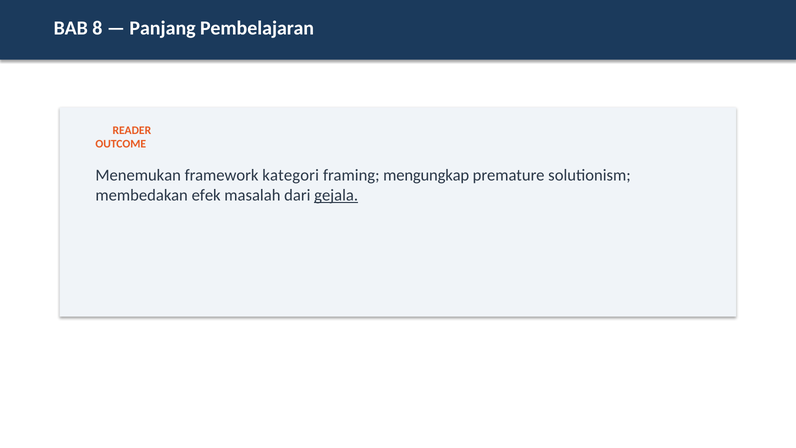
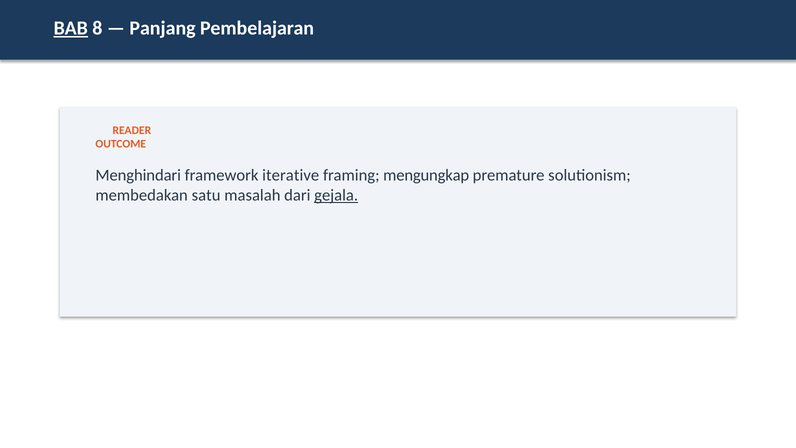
BAB underline: none -> present
Menemukan: Menemukan -> Menghindari
kategori: kategori -> iterative
efek: efek -> satu
